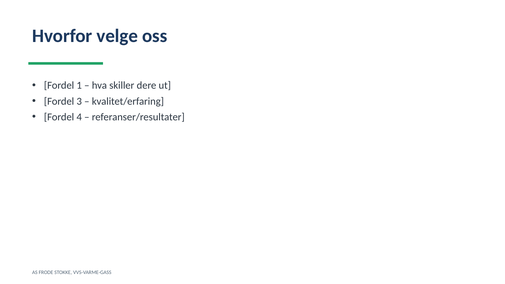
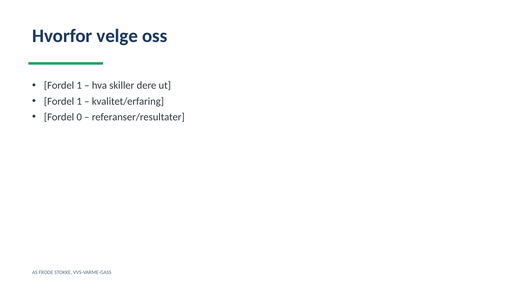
3 at (79, 101): 3 -> 1
4: 4 -> 0
